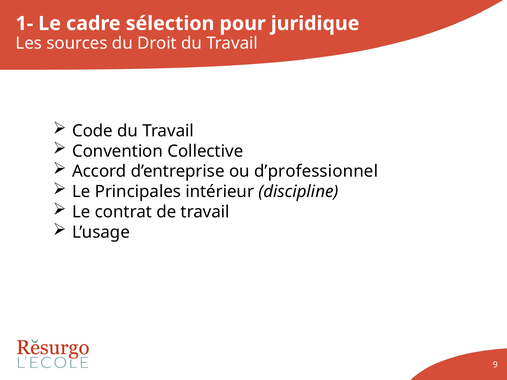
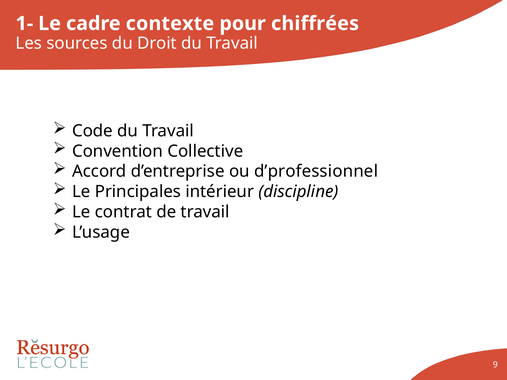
sélection: sélection -> contexte
juridique: juridique -> chiffrées
